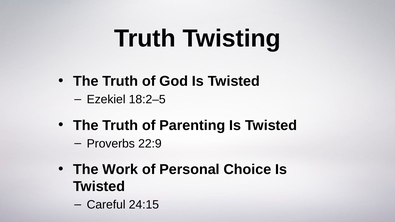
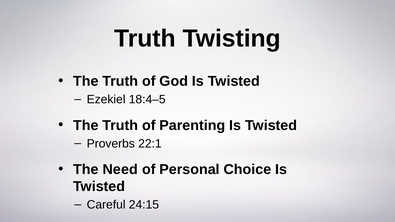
18:2–5: 18:2–5 -> 18:4–5
22:9: 22:9 -> 22:1
Work: Work -> Need
